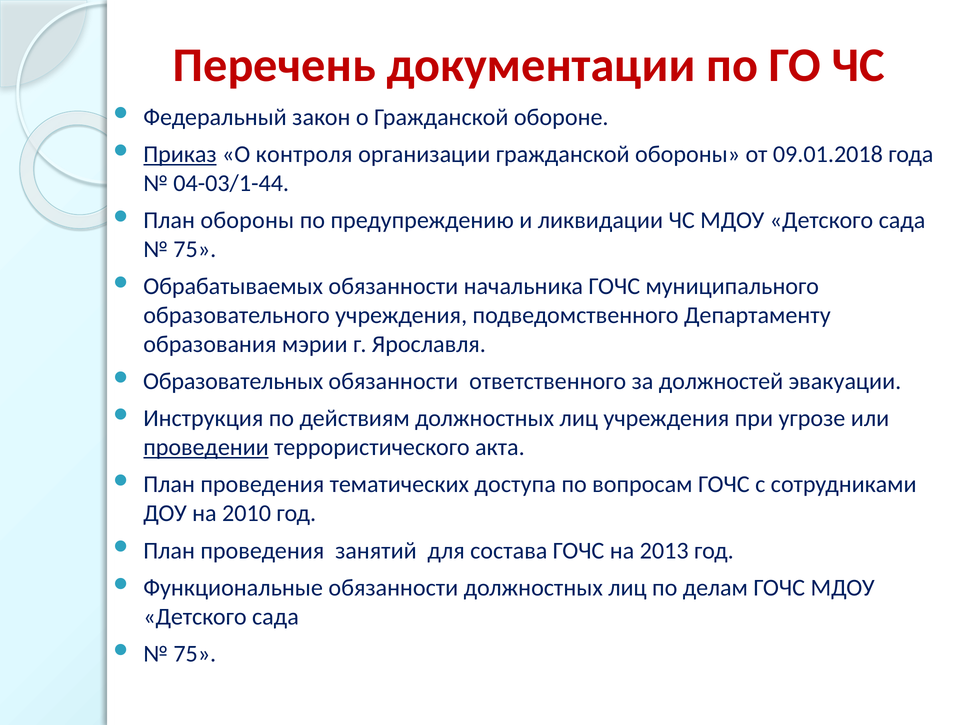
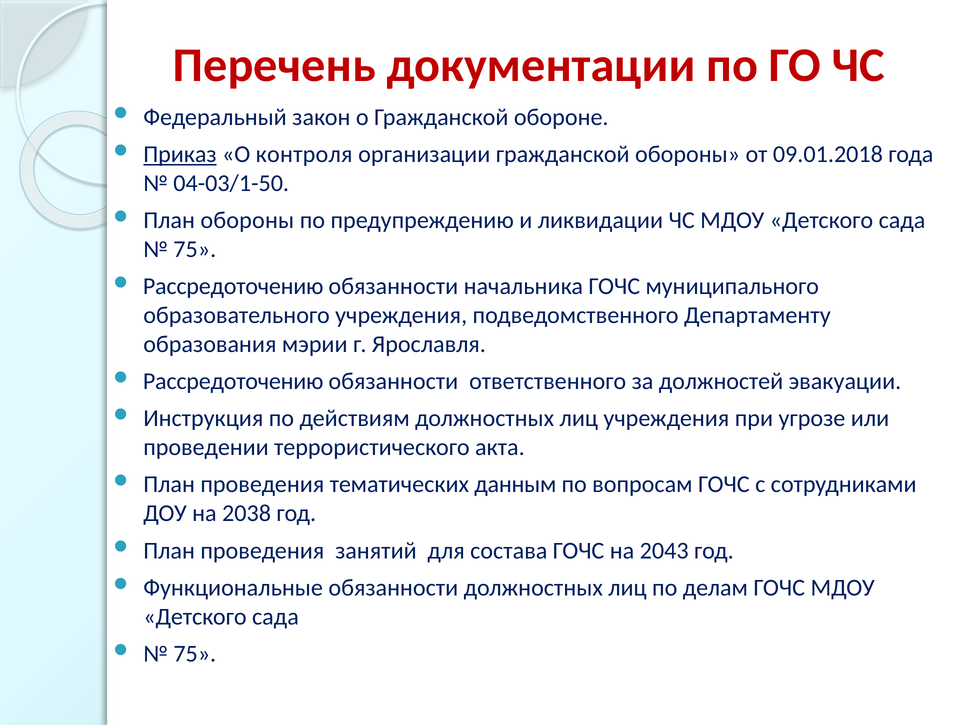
04-03/1-44: 04-03/1-44 -> 04-03/1-50
Обрабатываемых at (233, 286): Обрабатываемых -> Рассредоточению
Образовательных at (233, 381): Образовательных -> Рассредоточению
проведении underline: present -> none
доступа: доступа -> данным
2010: 2010 -> 2038
2013: 2013 -> 2043
